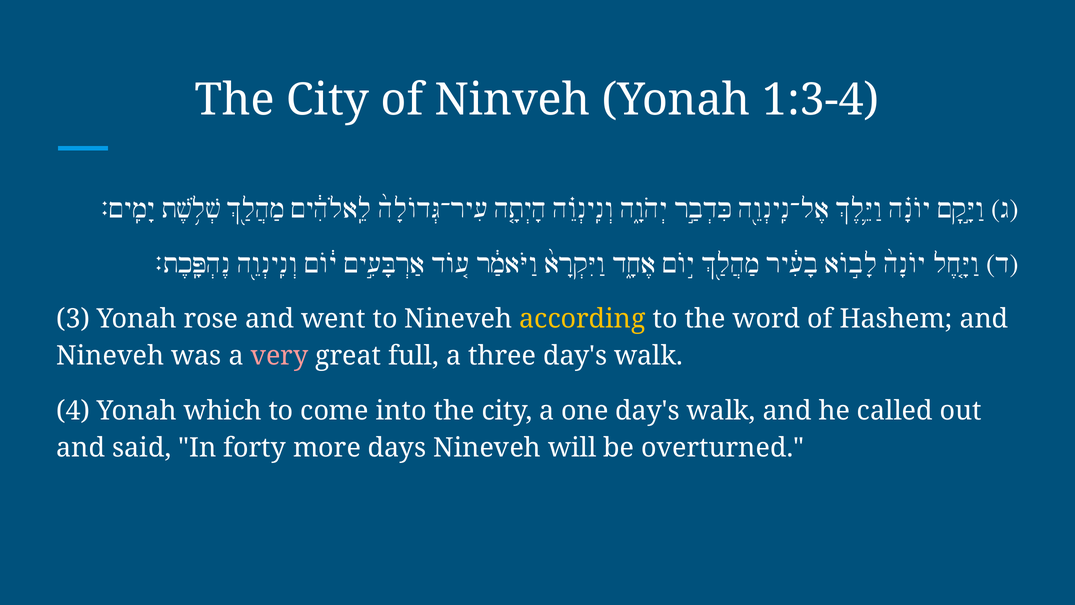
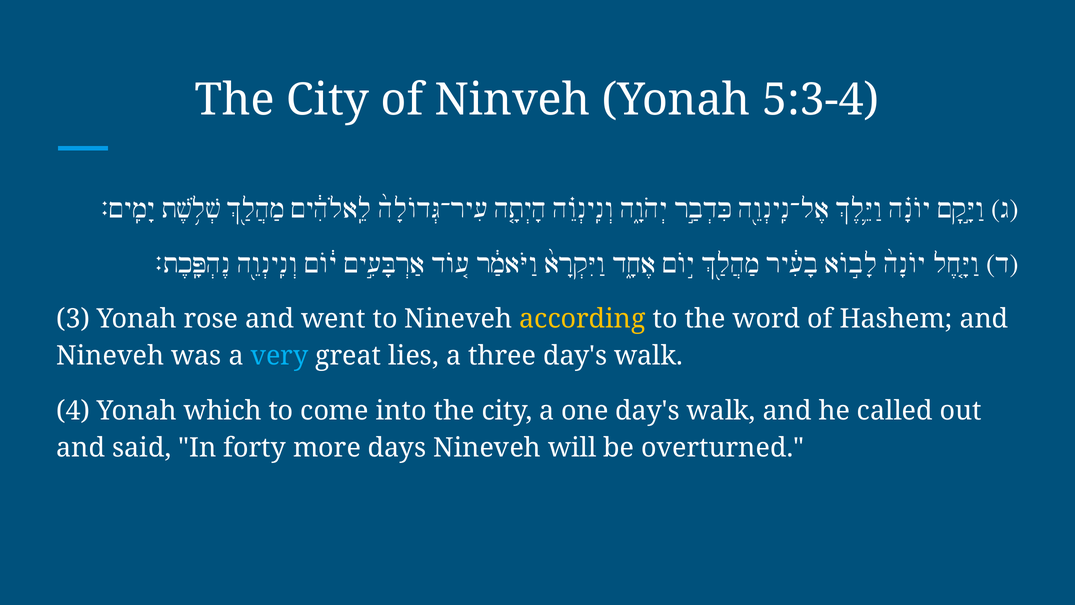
1:3-4: 1:3-4 -> 5:3-4
very colour: pink -> light blue
full: full -> lies
